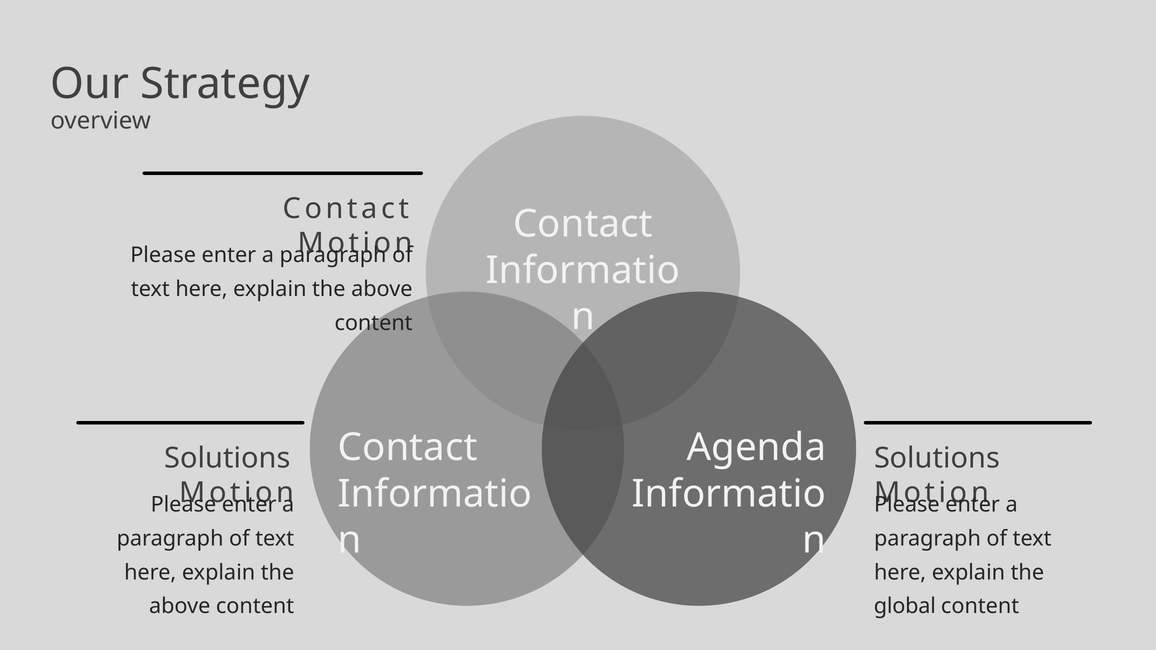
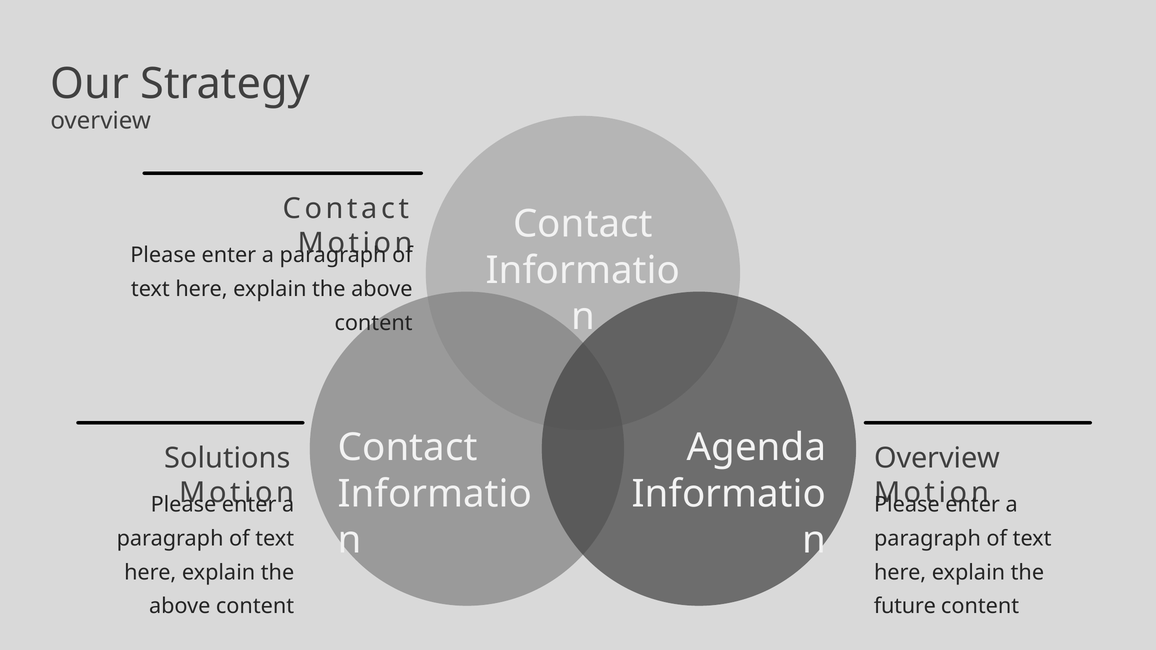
Solutions at (937, 458): Solutions -> Overview
global: global -> future
